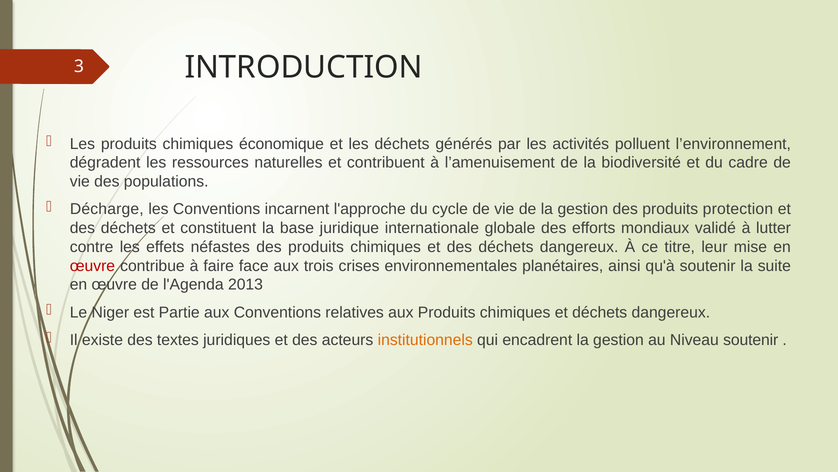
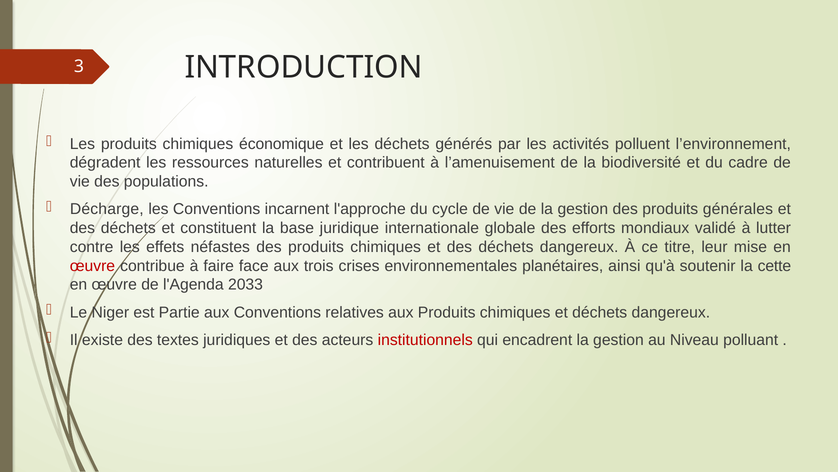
protection: protection -> générales
suite: suite -> cette
2013: 2013 -> 2033
institutionnels colour: orange -> red
Niveau soutenir: soutenir -> polluant
